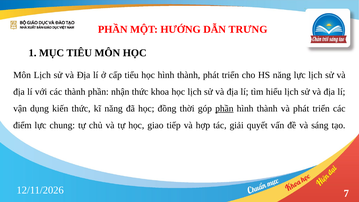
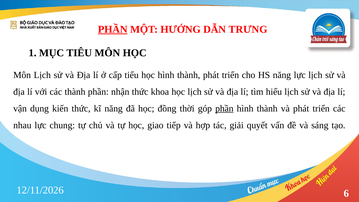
PHẦN at (113, 29) underline: none -> present
điểm: điểm -> nhau
7: 7 -> 6
